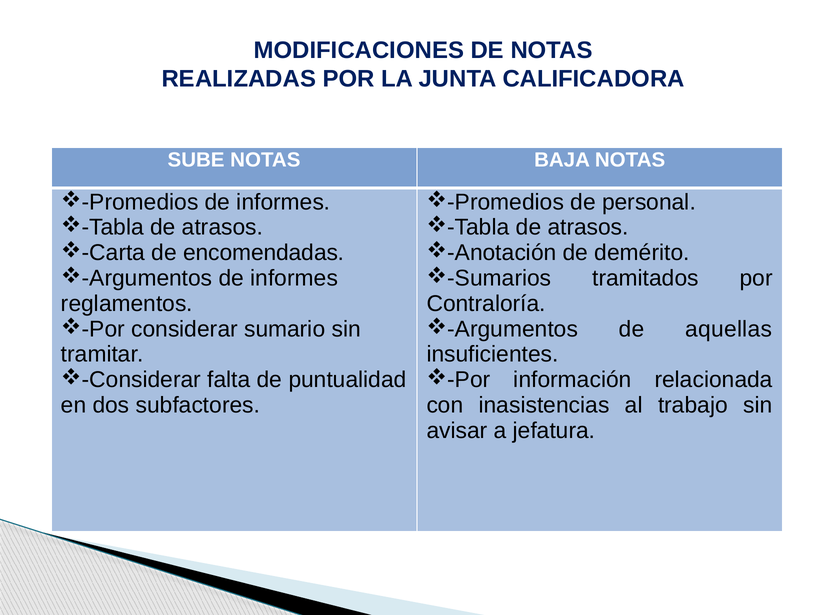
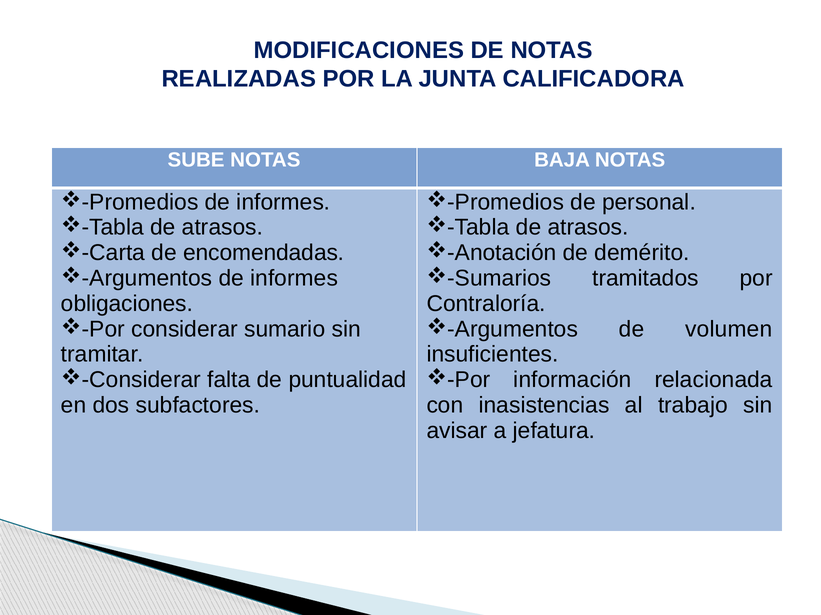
reglamentos: reglamentos -> obligaciones
aquellas: aquellas -> volumen
